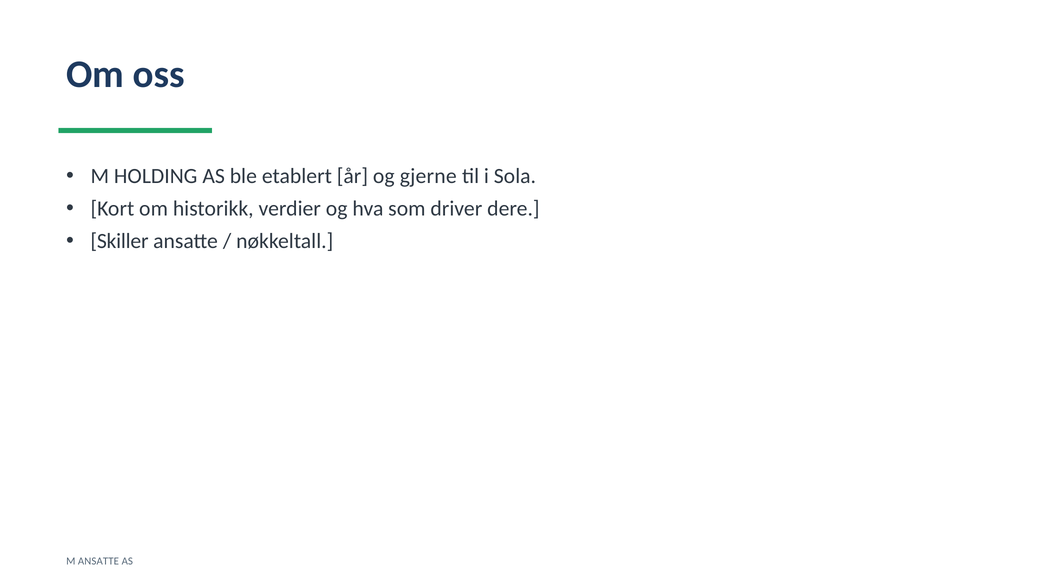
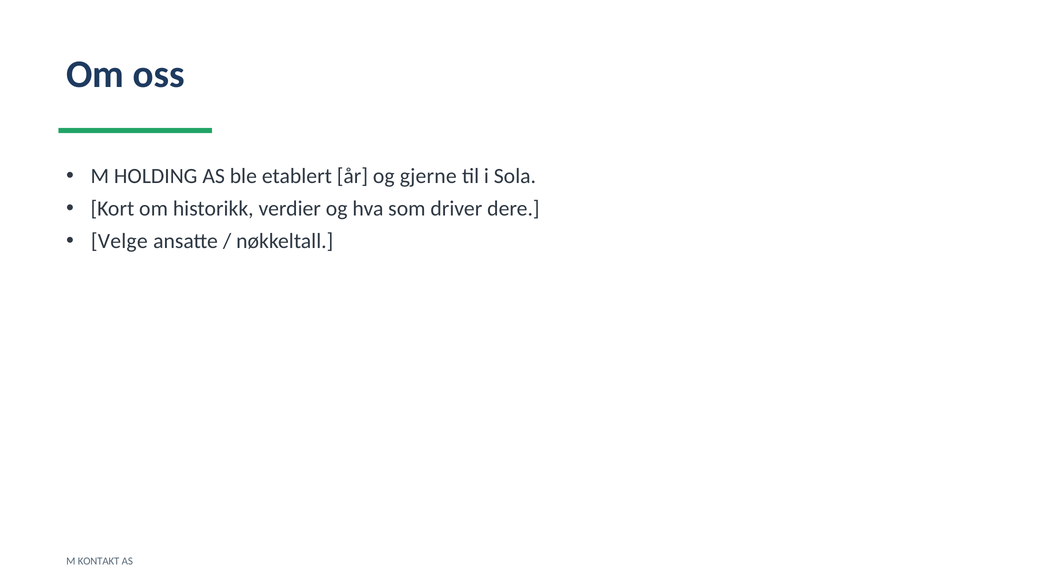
Skiller: Skiller -> Velge
M ANSATTE: ANSATTE -> KONTAKT
